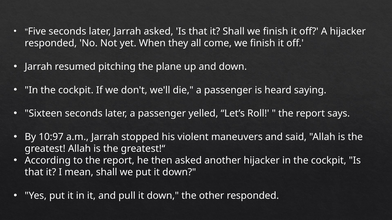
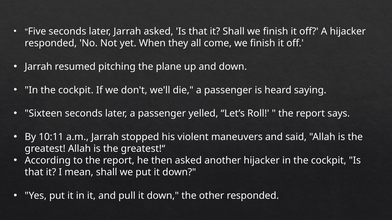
10:97: 10:97 -> 10:11
